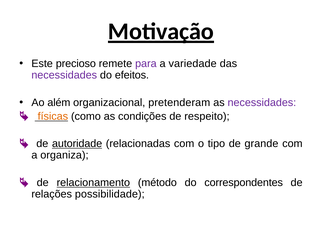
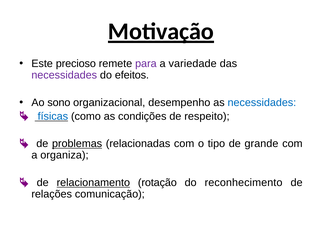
além: além -> sono
pretenderam: pretenderam -> desempenho
necessidades at (262, 103) colour: purple -> blue
físicas colour: orange -> blue
autoridade: autoridade -> problemas
método: método -> rotação
correspondentes: correspondentes -> reconhecimento
possibilidade: possibilidade -> comunicação
